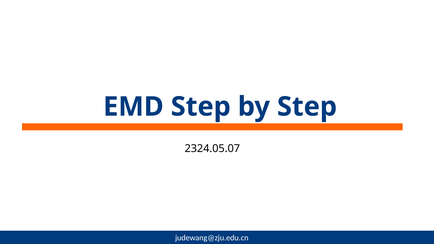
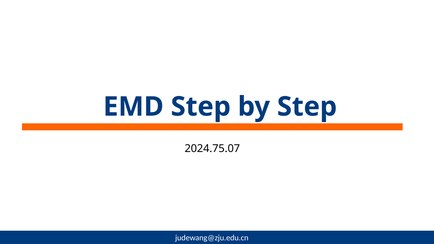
2324.05.07: 2324.05.07 -> 2024.75.07
